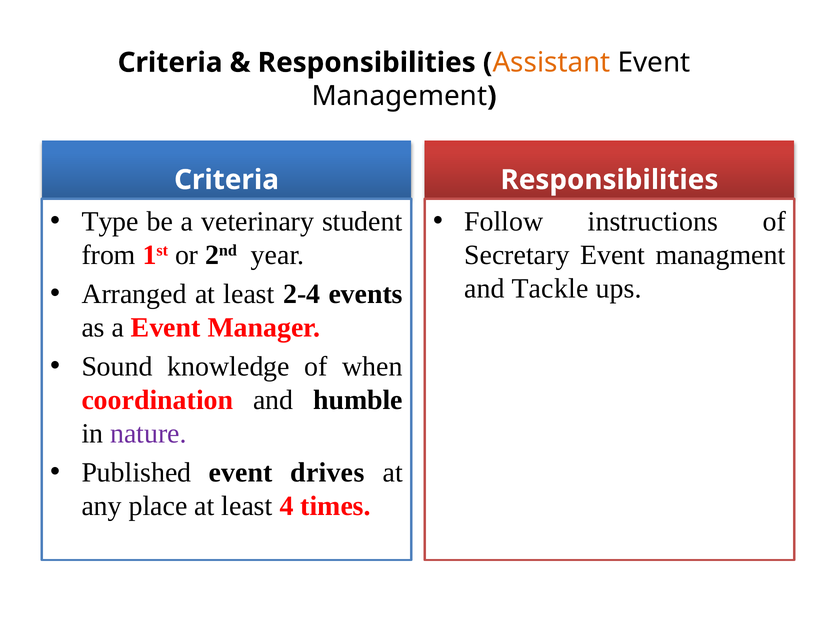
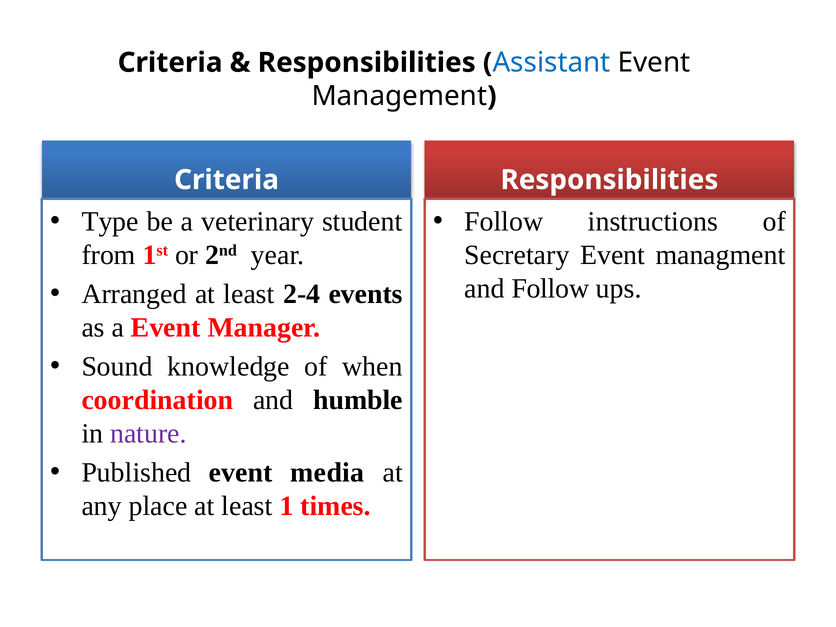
Assistant colour: orange -> blue
and Tackle: Tackle -> Follow
drives: drives -> media
4: 4 -> 1
